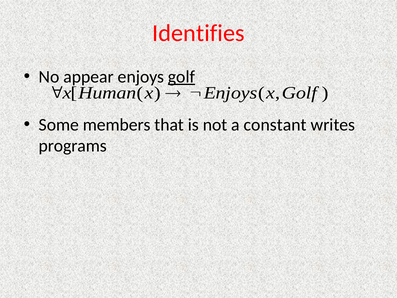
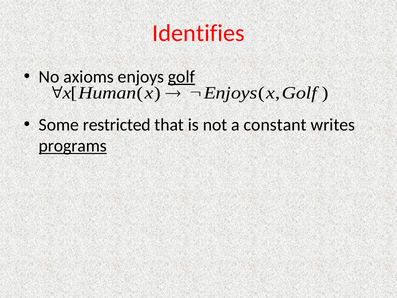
appear: appear -> axioms
members: members -> restricted
programs underline: none -> present
